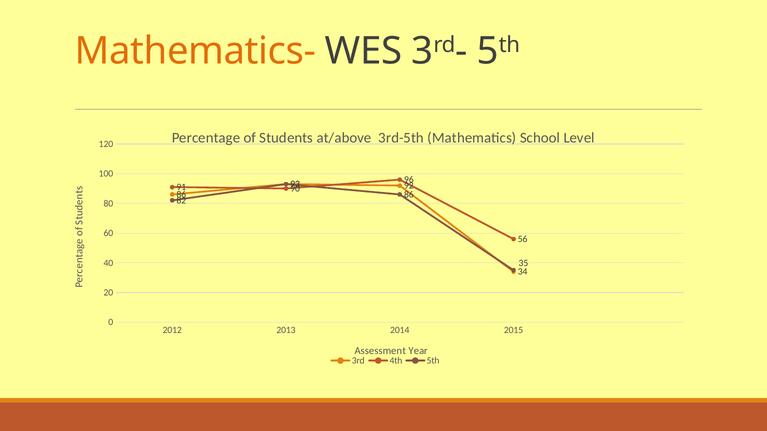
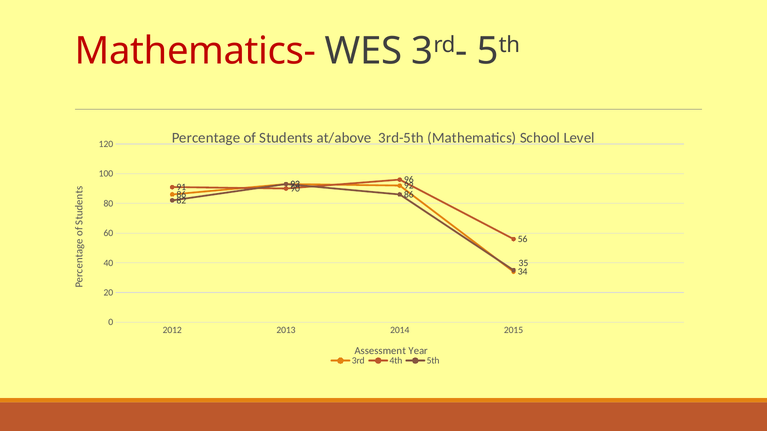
Mathematics- colour: orange -> red
